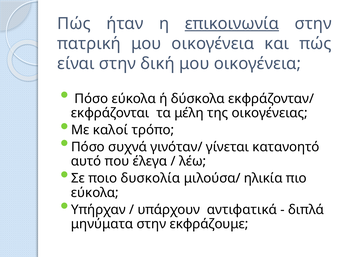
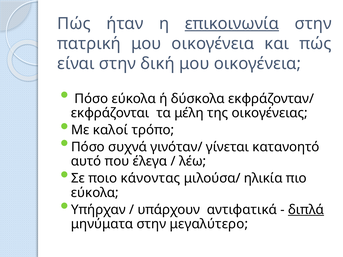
δυσκολία: δυσκολία -> κάνοντας
διπλά underline: none -> present
εκφράζουμε: εκφράζουμε -> μεγαλύτερο
